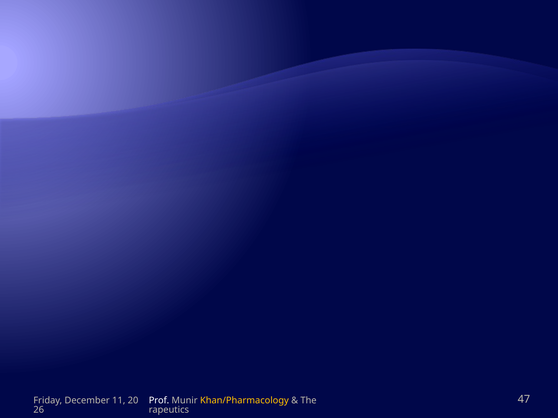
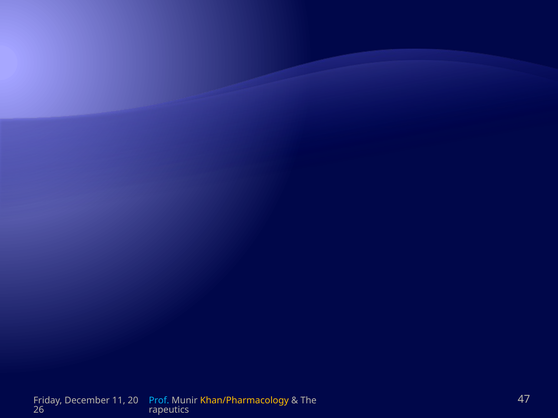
Prof colour: white -> light blue
